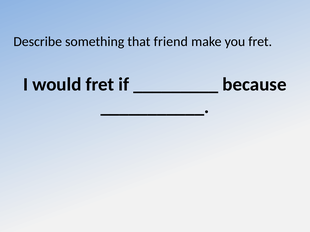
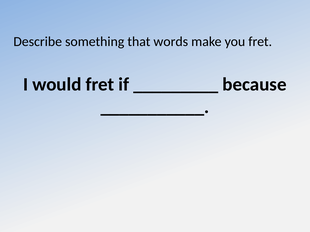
friend: friend -> words
